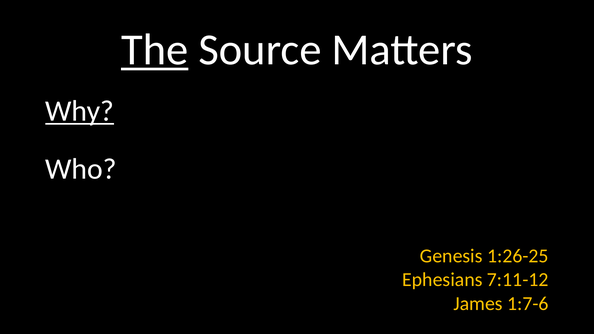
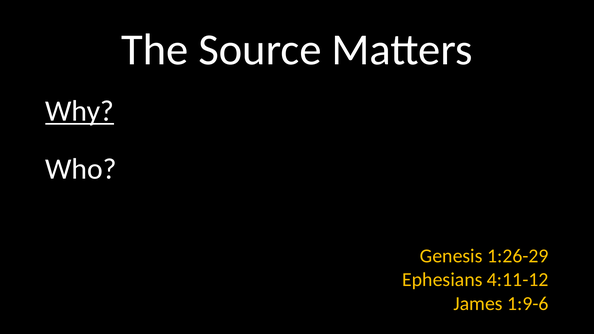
The underline: present -> none
1:26-25: 1:26-25 -> 1:26-29
7:11-12: 7:11-12 -> 4:11-12
1:7-6: 1:7-6 -> 1:9-6
